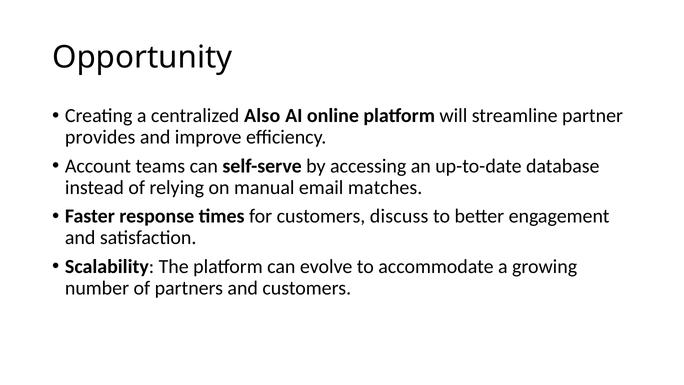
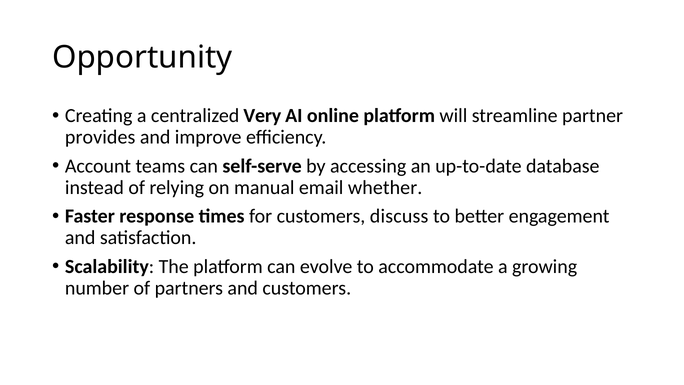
Also: Also -> Very
matches: matches -> whether
